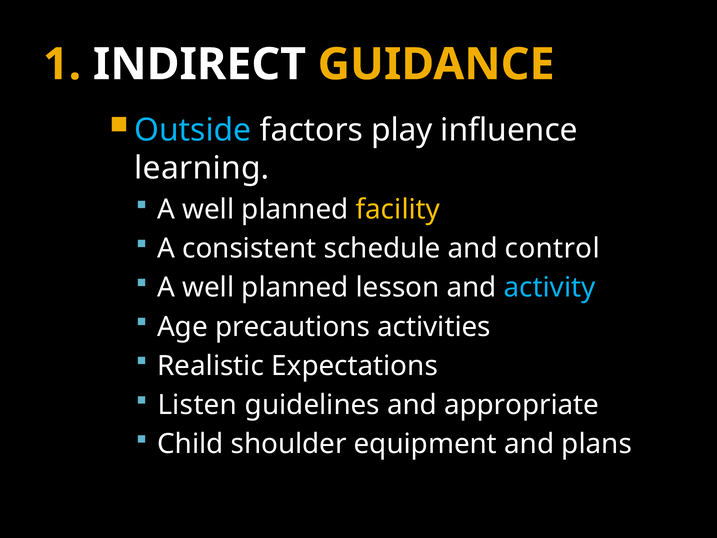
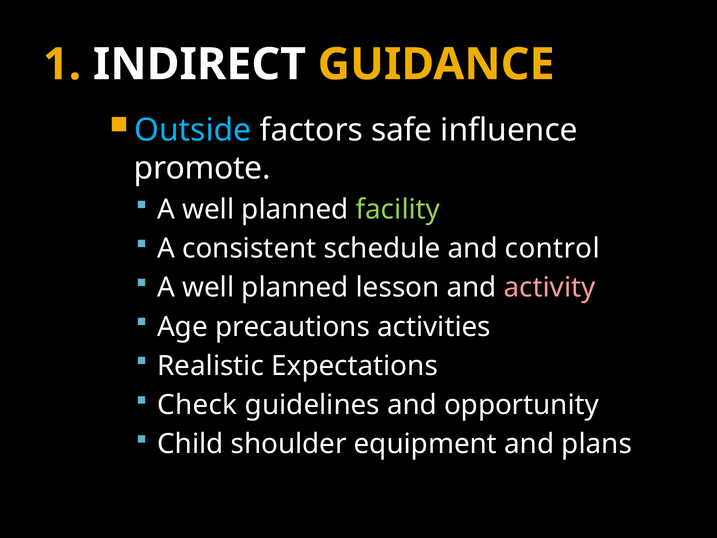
play: play -> safe
learning: learning -> promote
facility colour: yellow -> light green
activity colour: light blue -> pink
Listen: Listen -> Check
appropriate: appropriate -> opportunity
